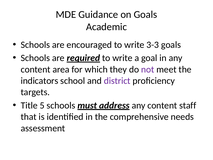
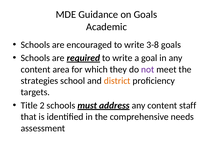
3-3: 3-3 -> 3-8
indicators: indicators -> strategies
district colour: purple -> orange
5: 5 -> 2
